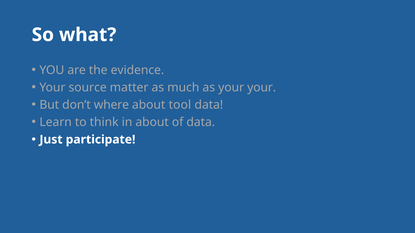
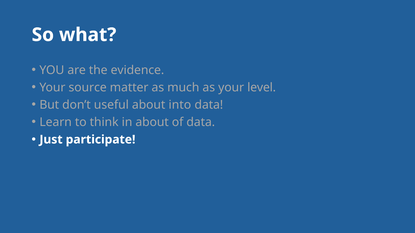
your your: your -> level
where: where -> useful
tool: tool -> into
